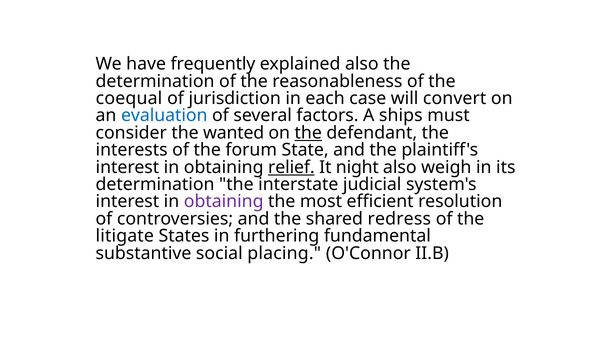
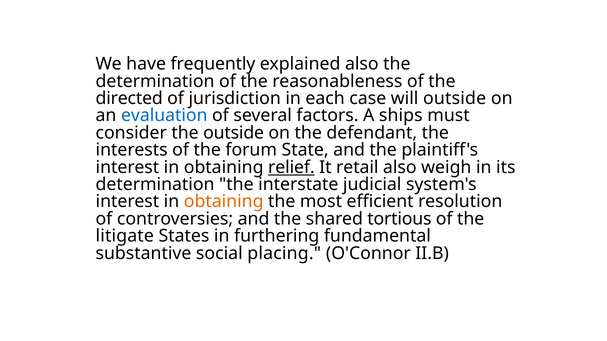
coequal: coequal -> directed
will convert: convert -> outside
the wanted: wanted -> outside
the at (308, 133) underline: present -> none
night: night -> retail
obtaining at (224, 202) colour: purple -> orange
redress: redress -> tortious
